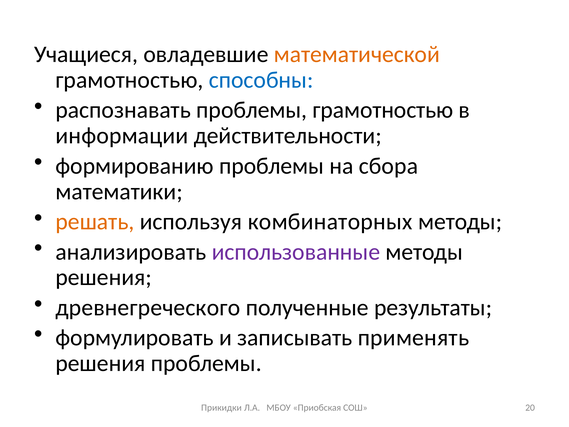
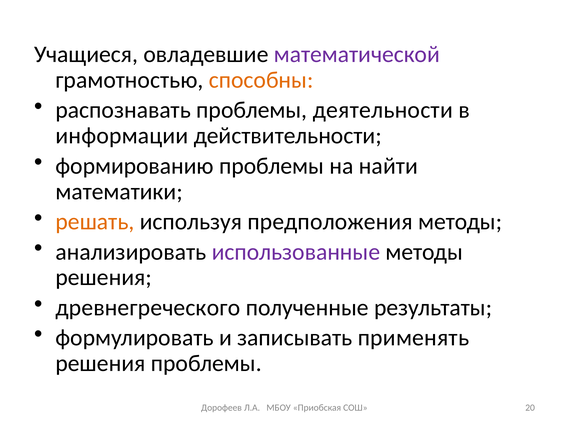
математической colour: orange -> purple
способны colour: blue -> orange
проблемы грамотностью: грамотностью -> деятельности
сбора: сбора -> найти
комбинаторных: комбинаторных -> предположения
Прикидки: Прикидки -> Дорофеев
